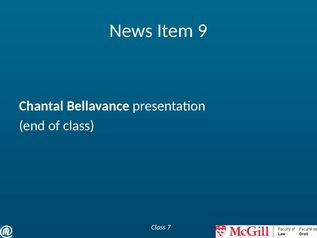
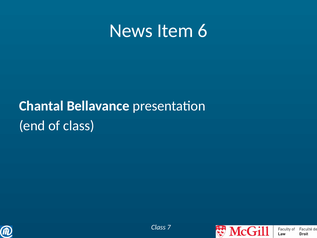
9: 9 -> 6
